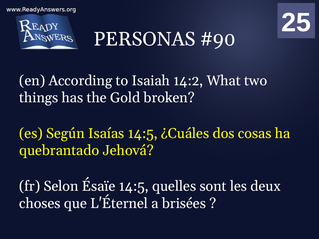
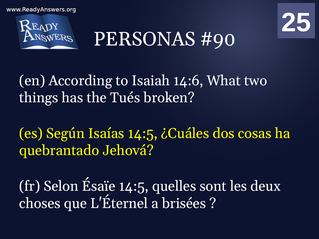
14:2: 14:2 -> 14:6
Gold: Gold -> Tués
